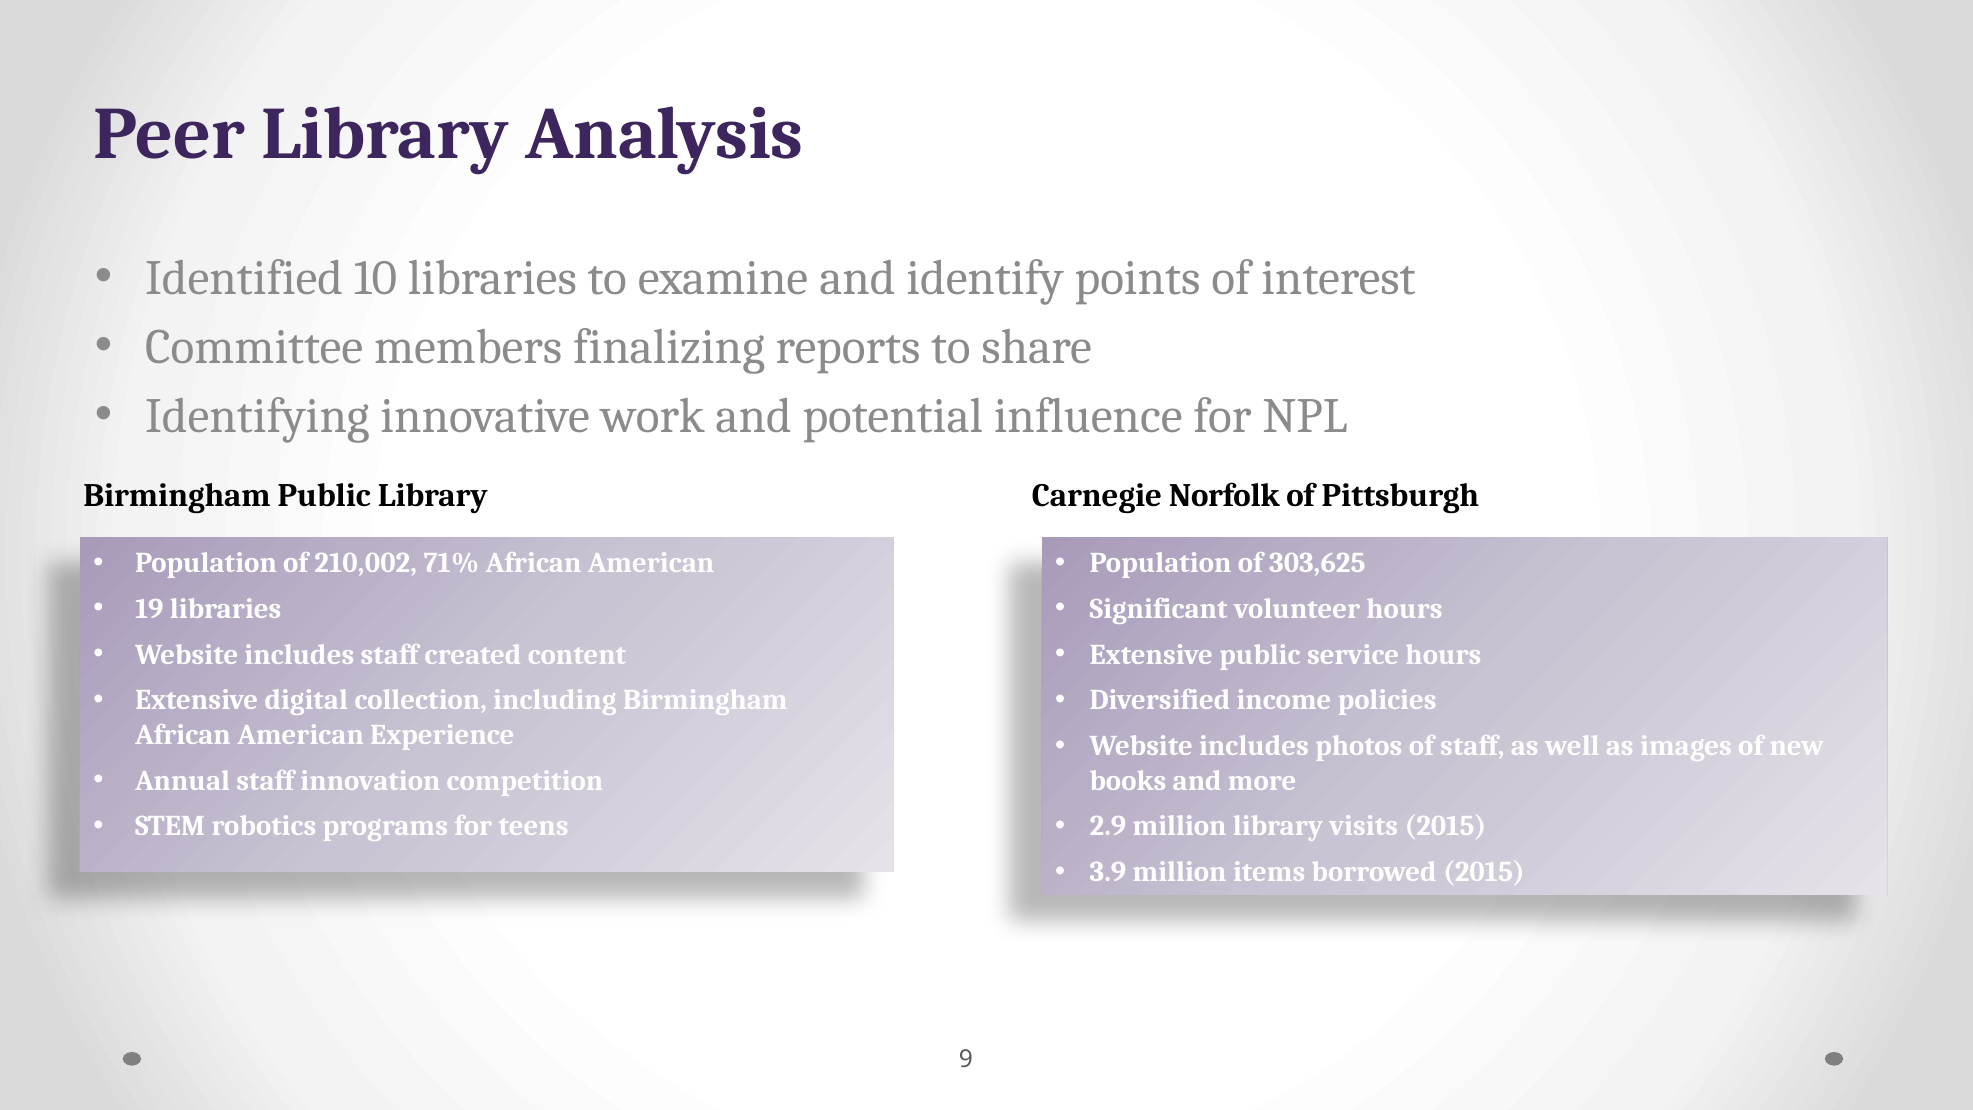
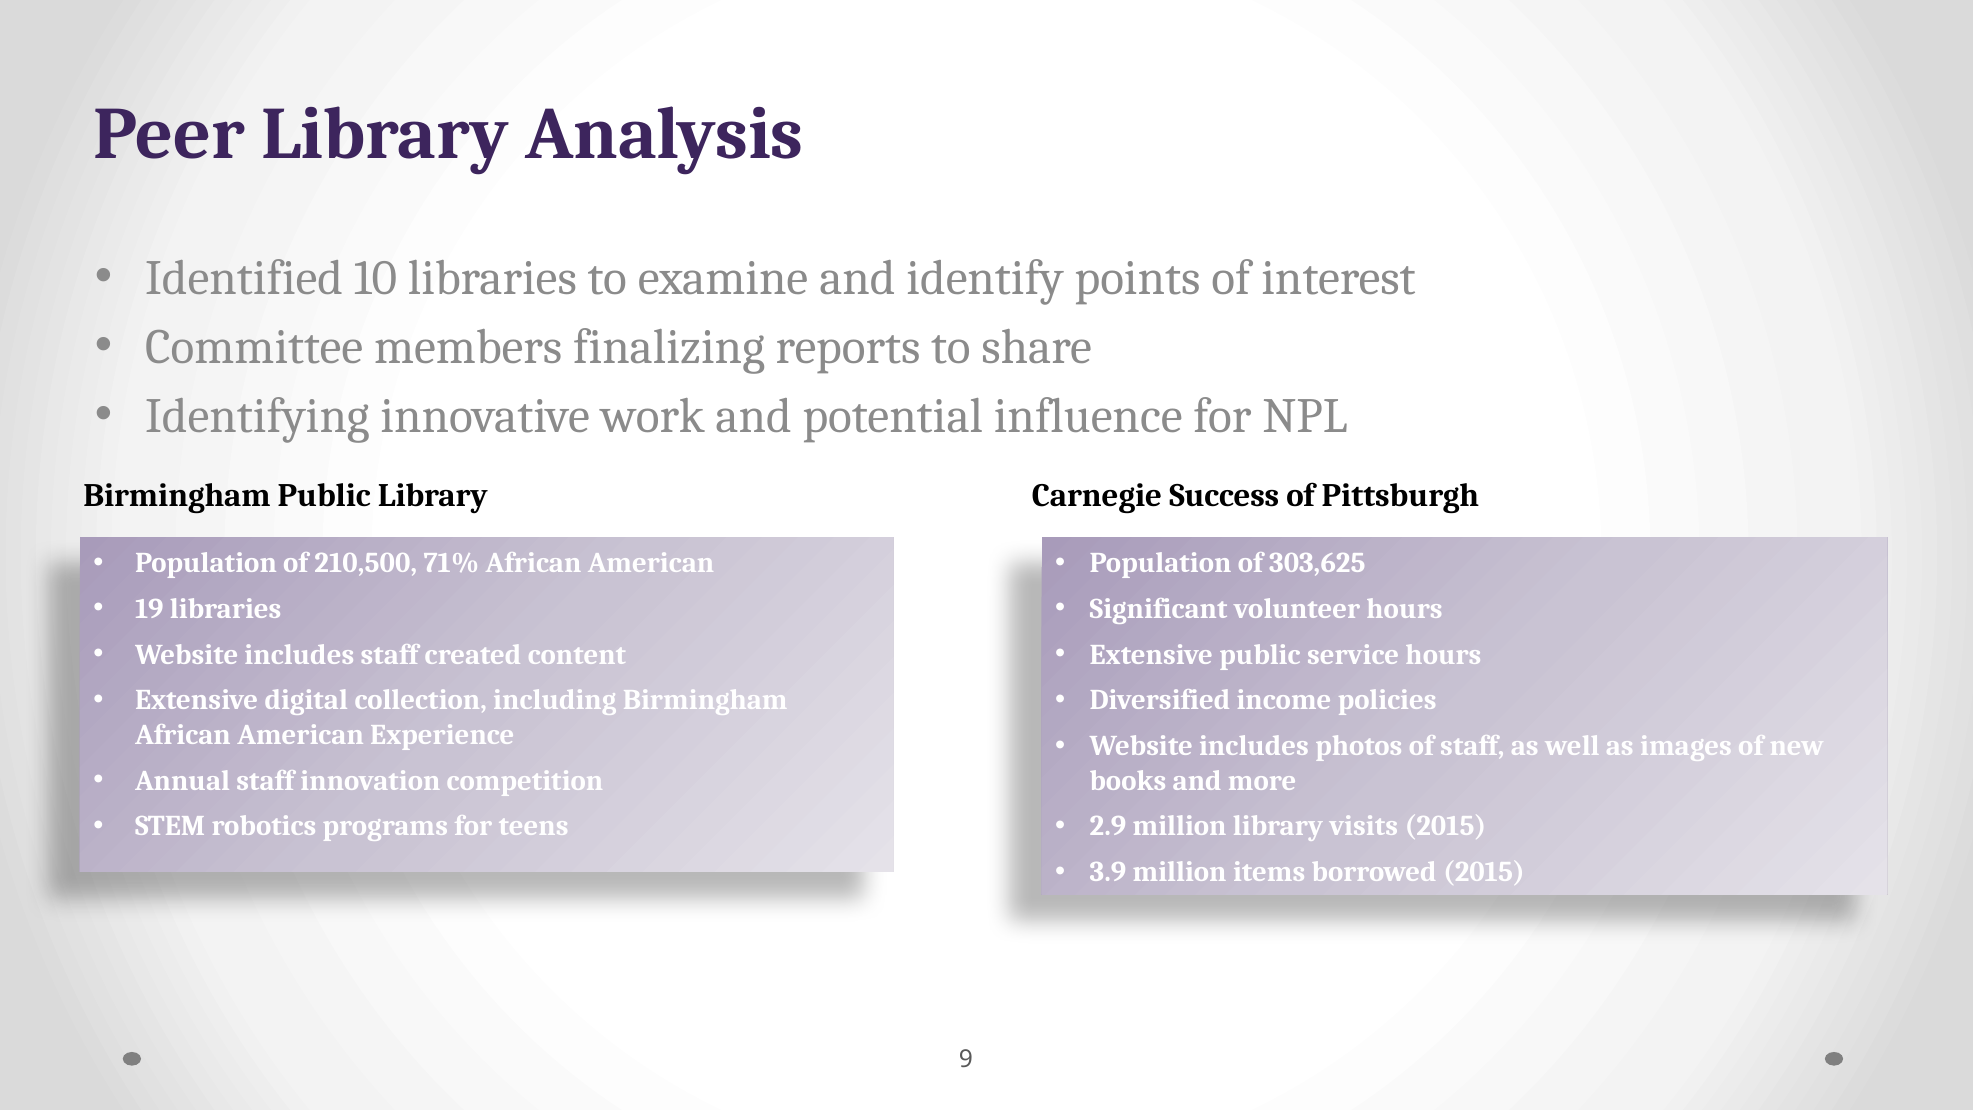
Norfolk: Norfolk -> Success
210,002: 210,002 -> 210,500
